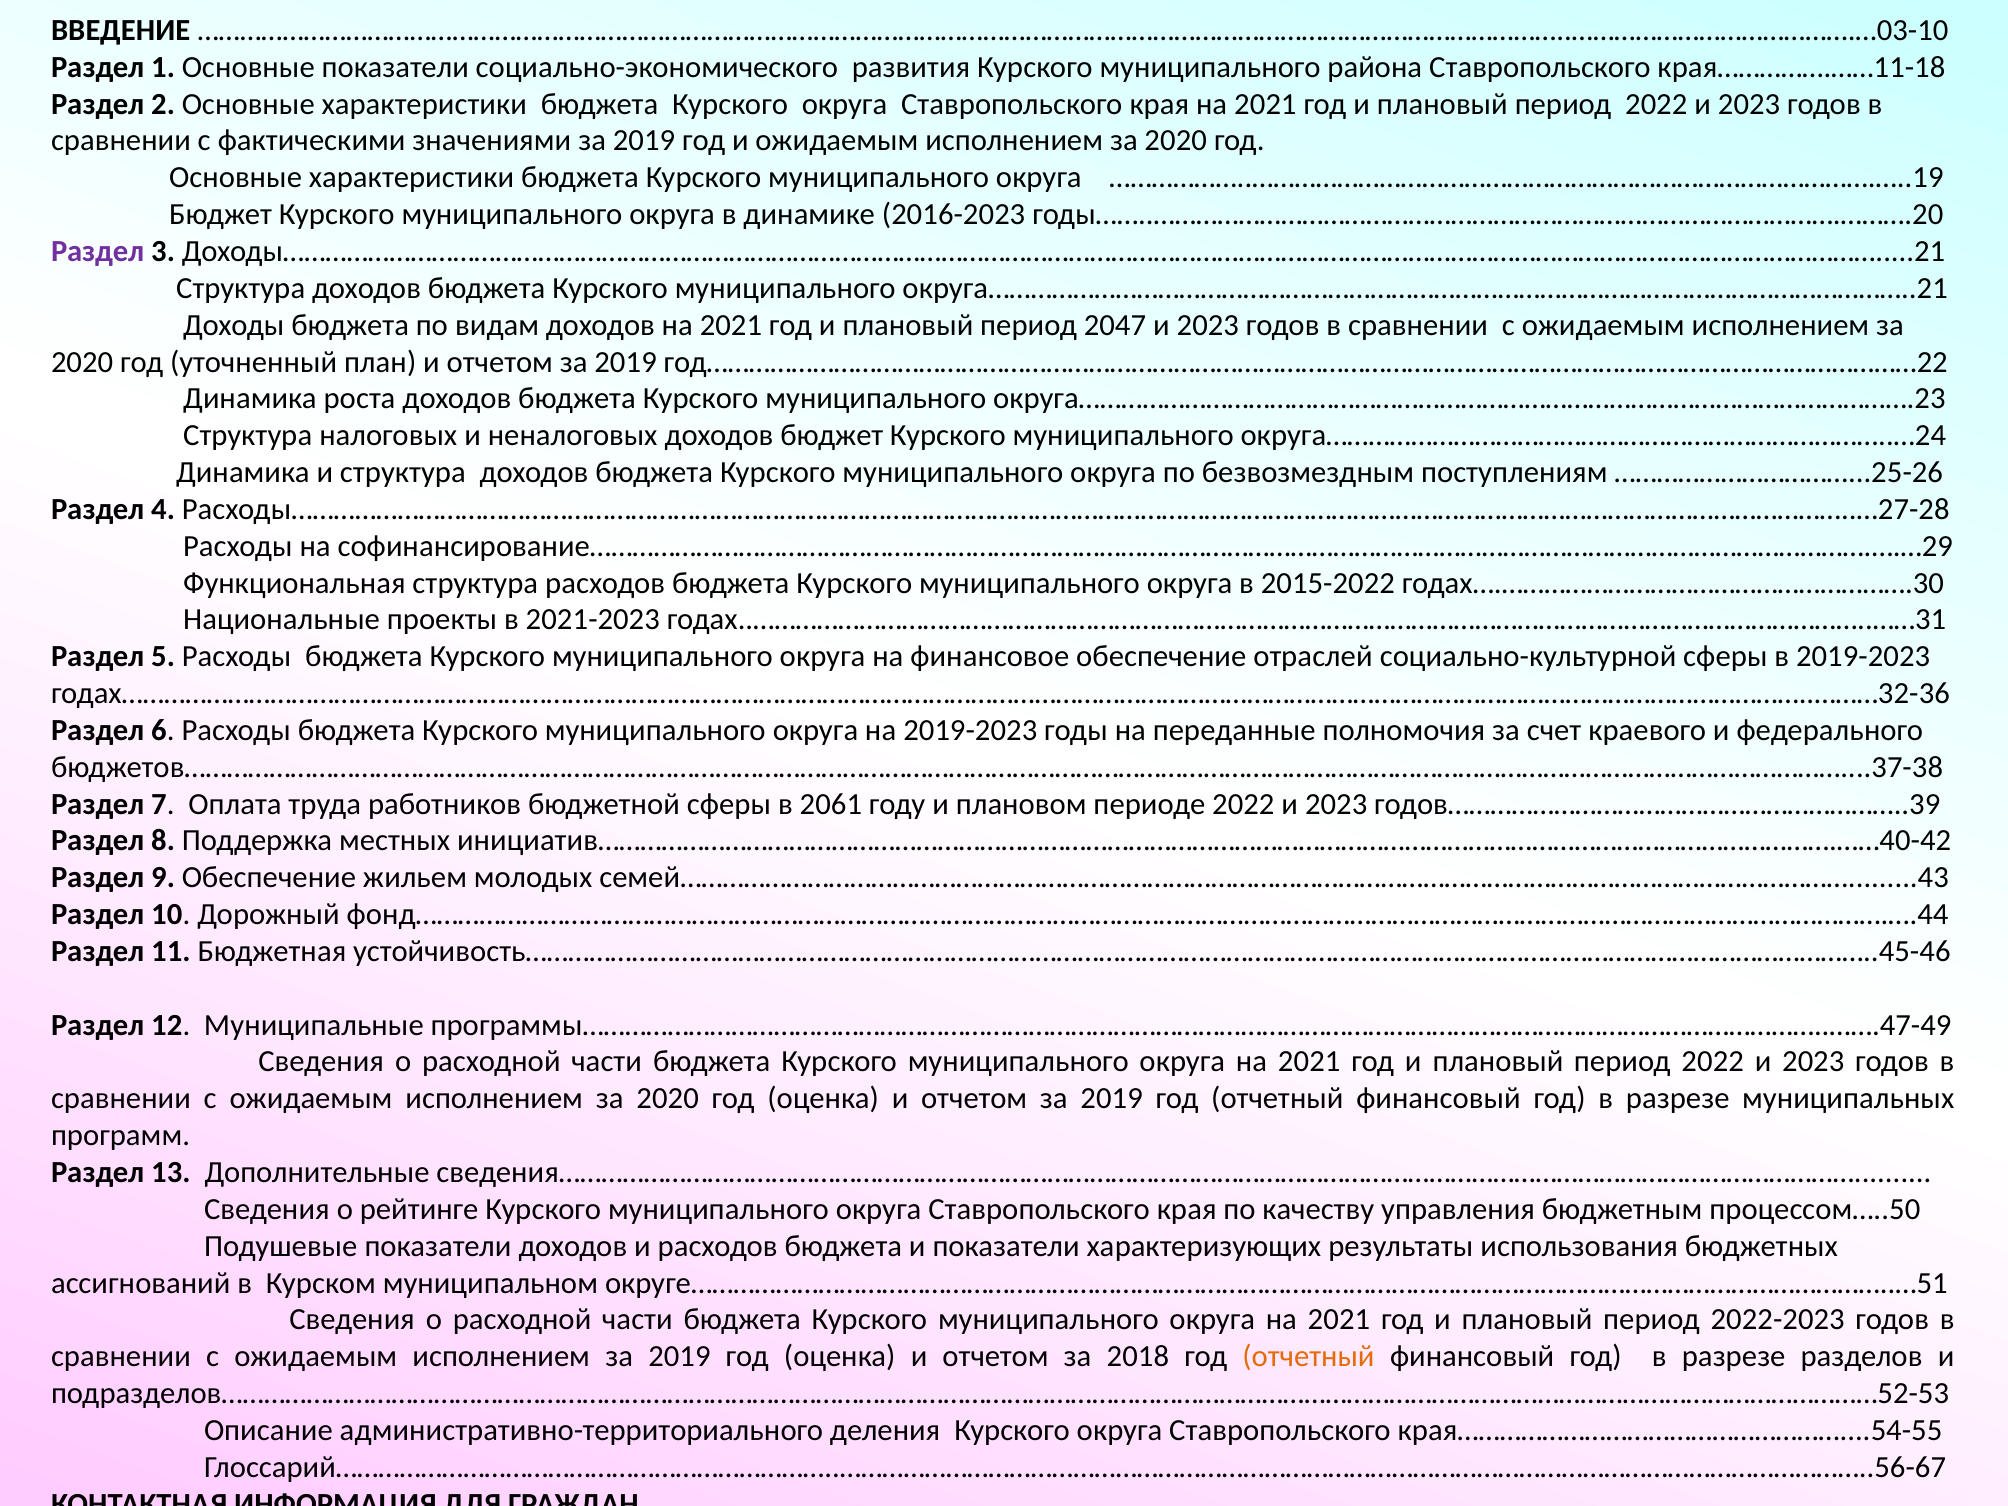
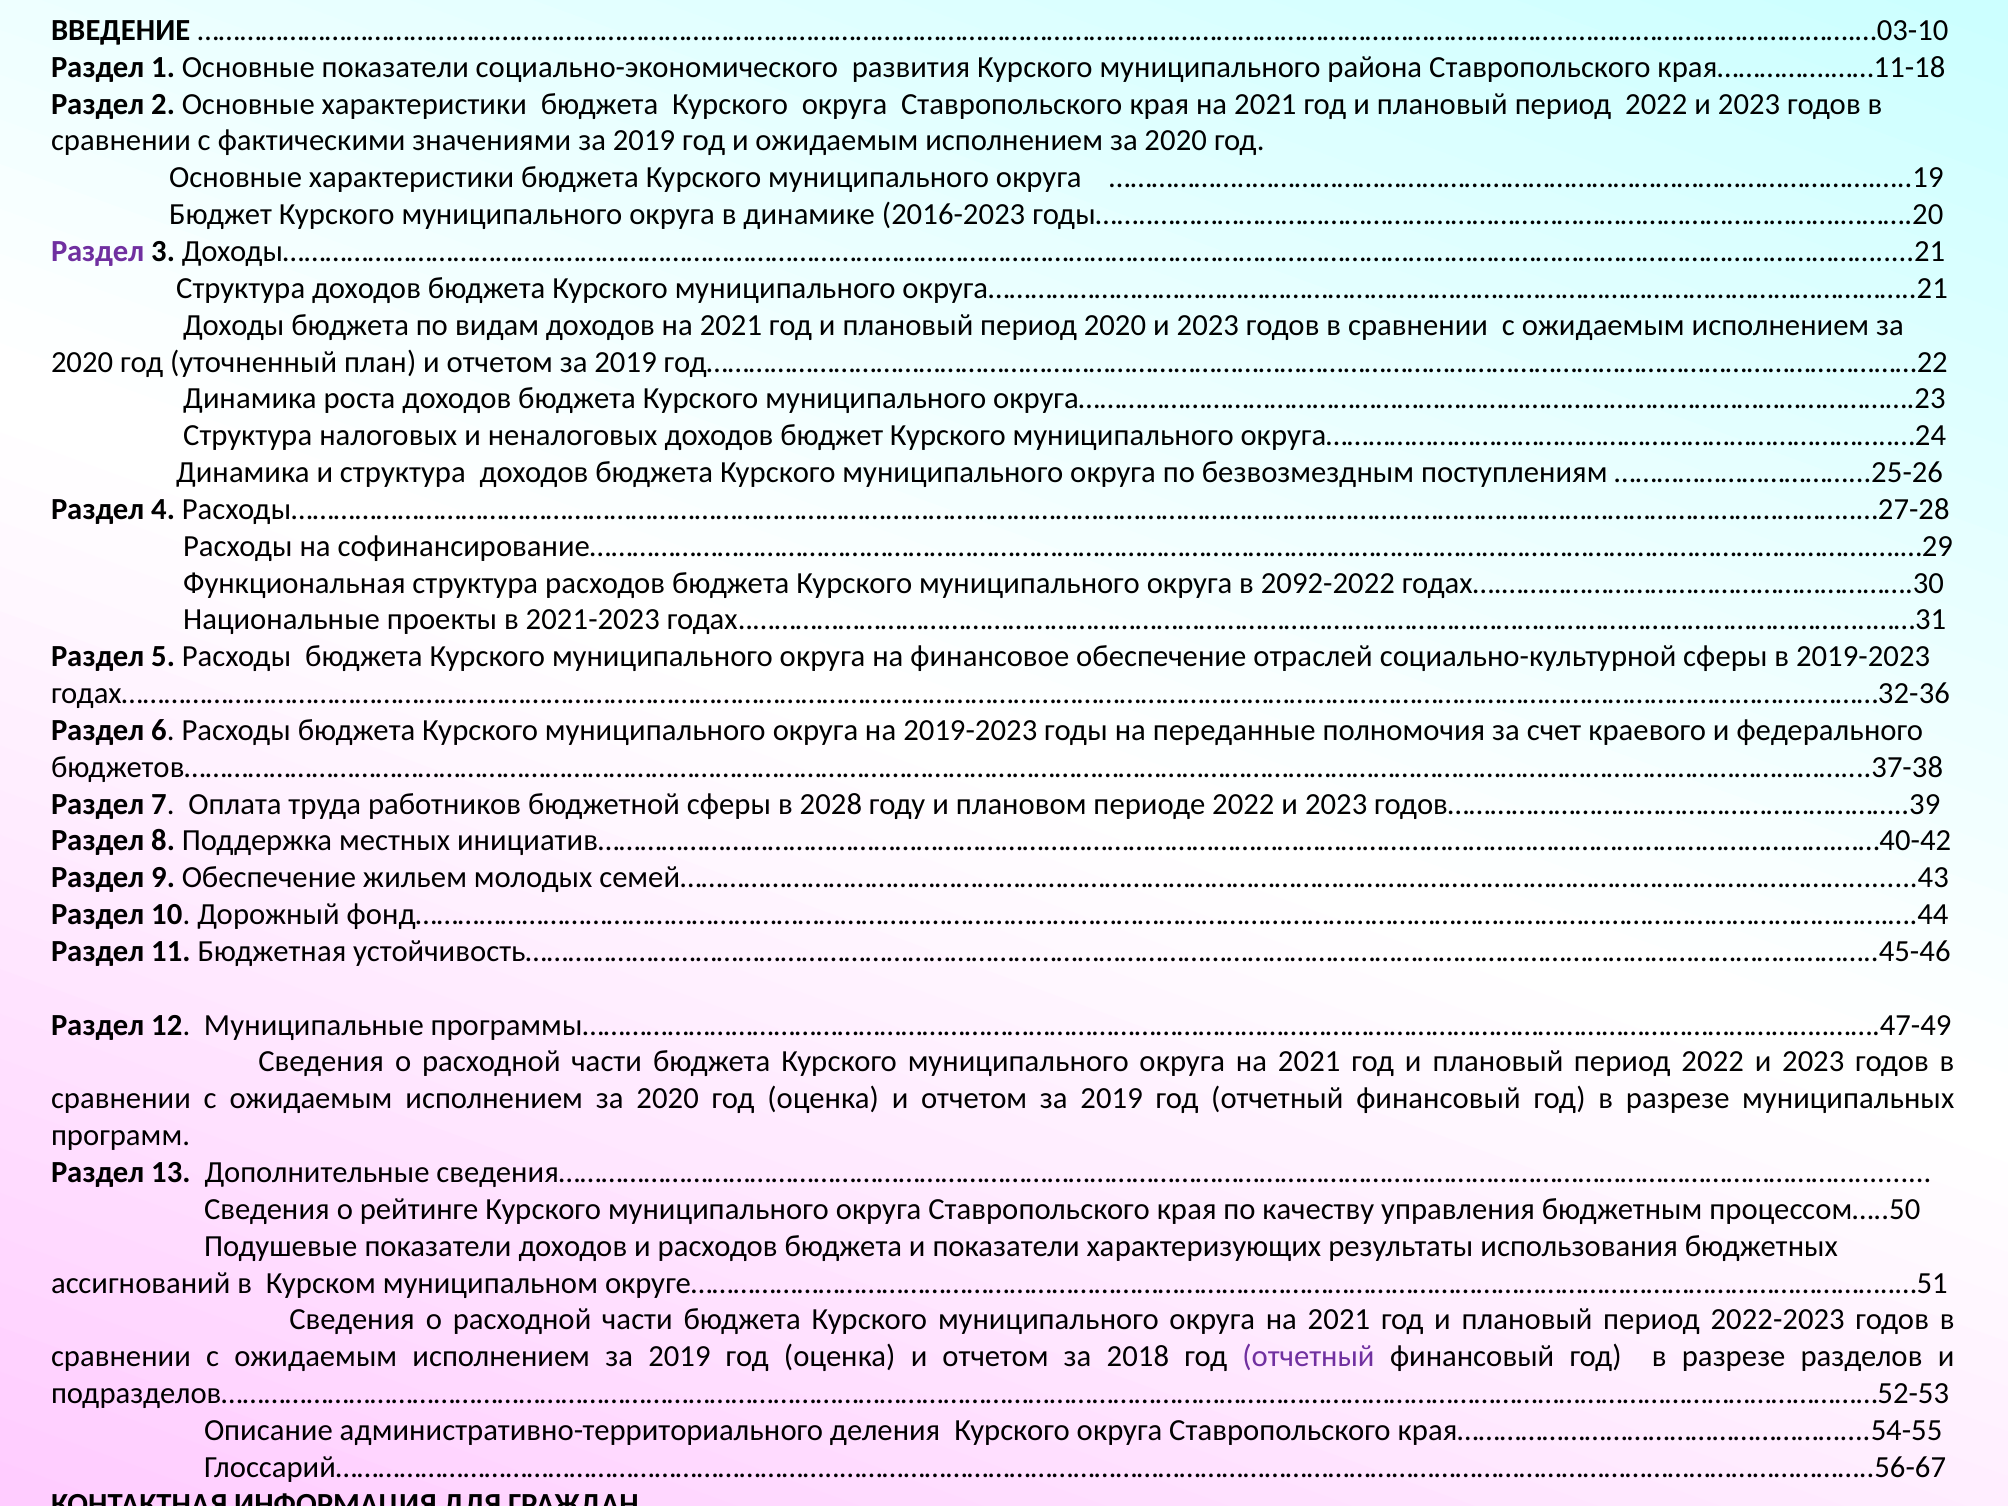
период 2047: 2047 -> 2020
2015-2022: 2015-2022 -> 2092-2022
2061: 2061 -> 2028
отчетный at (1308, 1357) colour: orange -> purple
